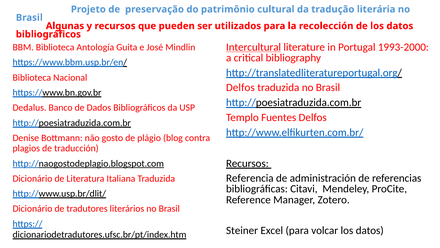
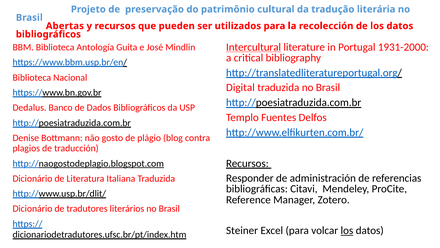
Algunas: Algunas -> Abertas
1993-2000: 1993-2000 -> 1931-2000
Delfos at (240, 87): Delfos -> Digital
Referencia: Referencia -> Responder
los at (347, 230) underline: none -> present
